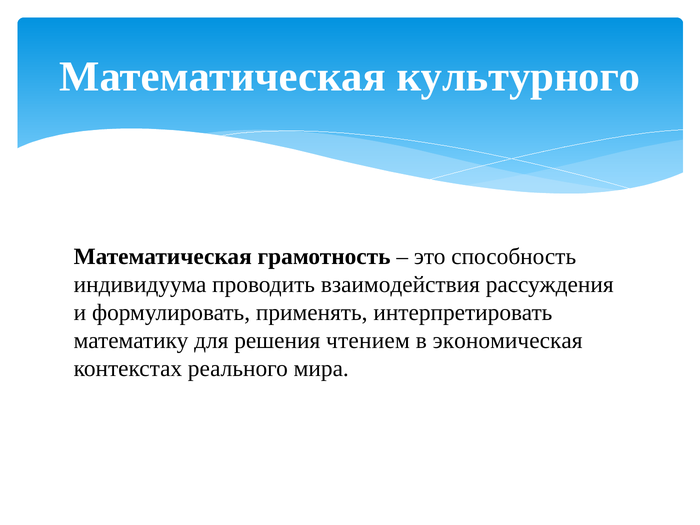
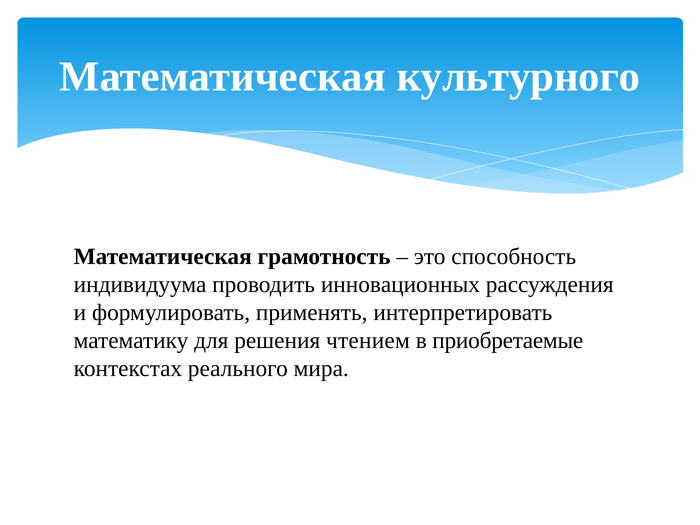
взаимодействия: взаимодействия -> инновационных
экономическая: экономическая -> приобретаемые
